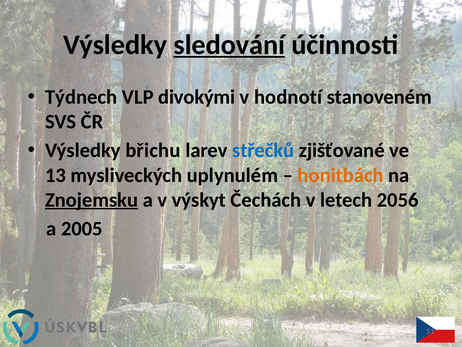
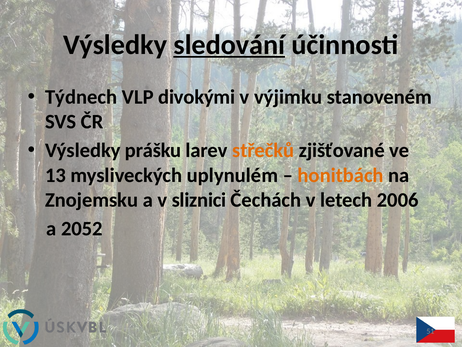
hodnotí: hodnotí -> výjimku
břichu: břichu -> prášku
střečků colour: blue -> orange
Znojemsku underline: present -> none
výskyt: výskyt -> sliznici
2056: 2056 -> 2006
2005: 2005 -> 2052
